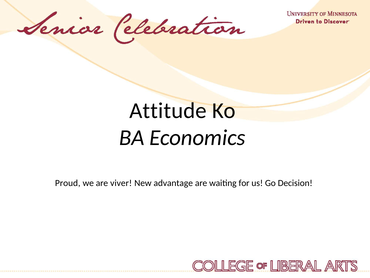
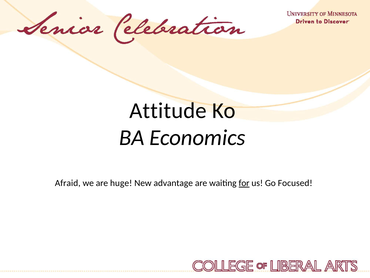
Proud: Proud -> Afraid
viver: viver -> huge
for underline: none -> present
Decision: Decision -> Focused
